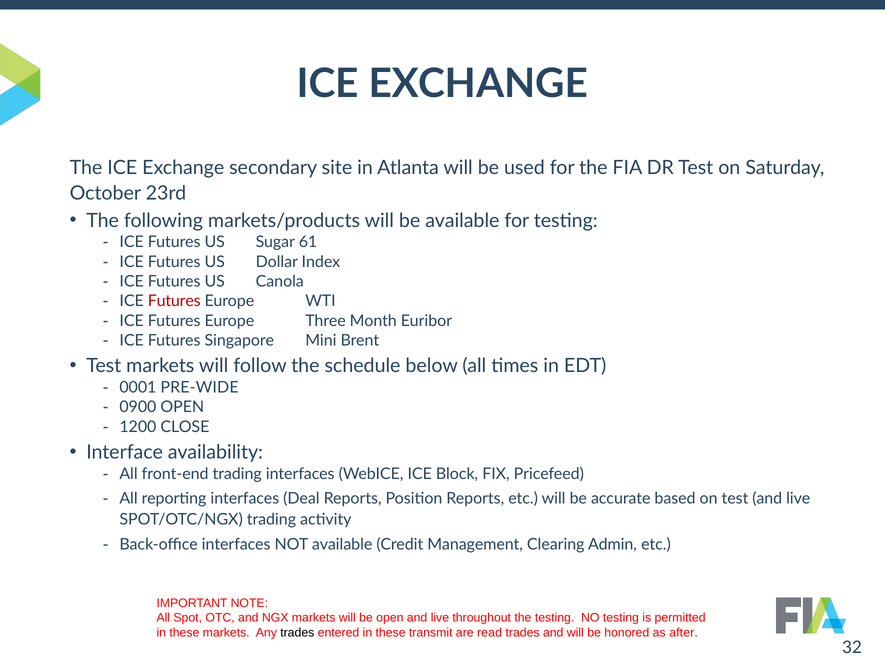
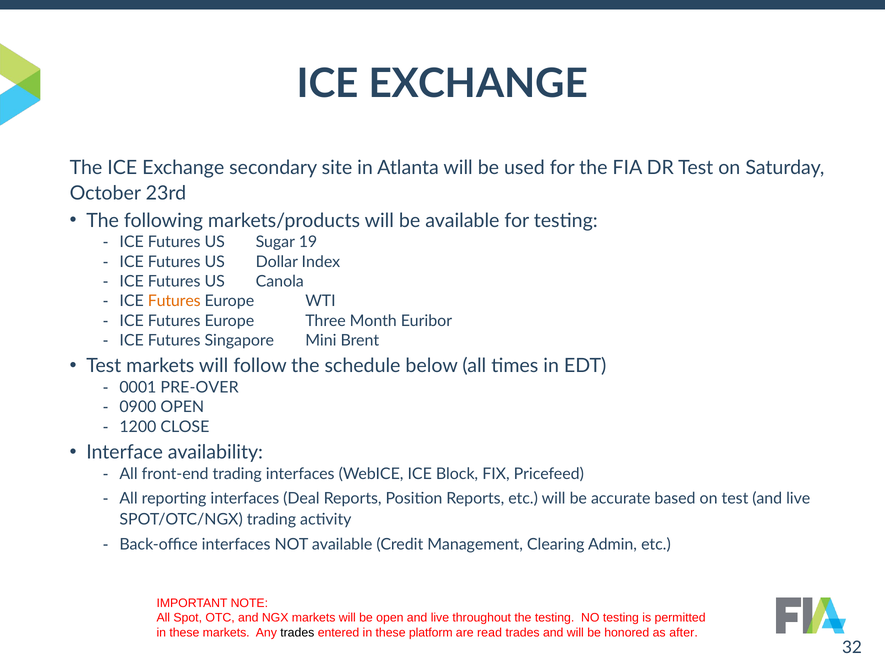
61: 61 -> 19
Futures at (174, 301) colour: red -> orange
PRE-WIDE: PRE-WIDE -> PRE-OVER
transmit: transmit -> platform
